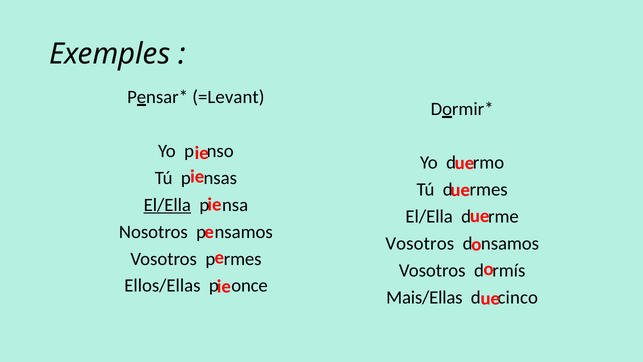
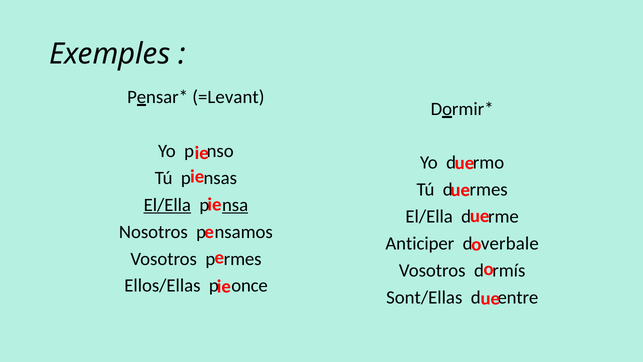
nsa underline: none -> present
Vosotros at (420, 244): Vosotros -> Anticiper
d nsamos: nsamos -> verbale
Mais/Ellas: Mais/Ellas -> Sont/Ellas
cinco: cinco -> entre
